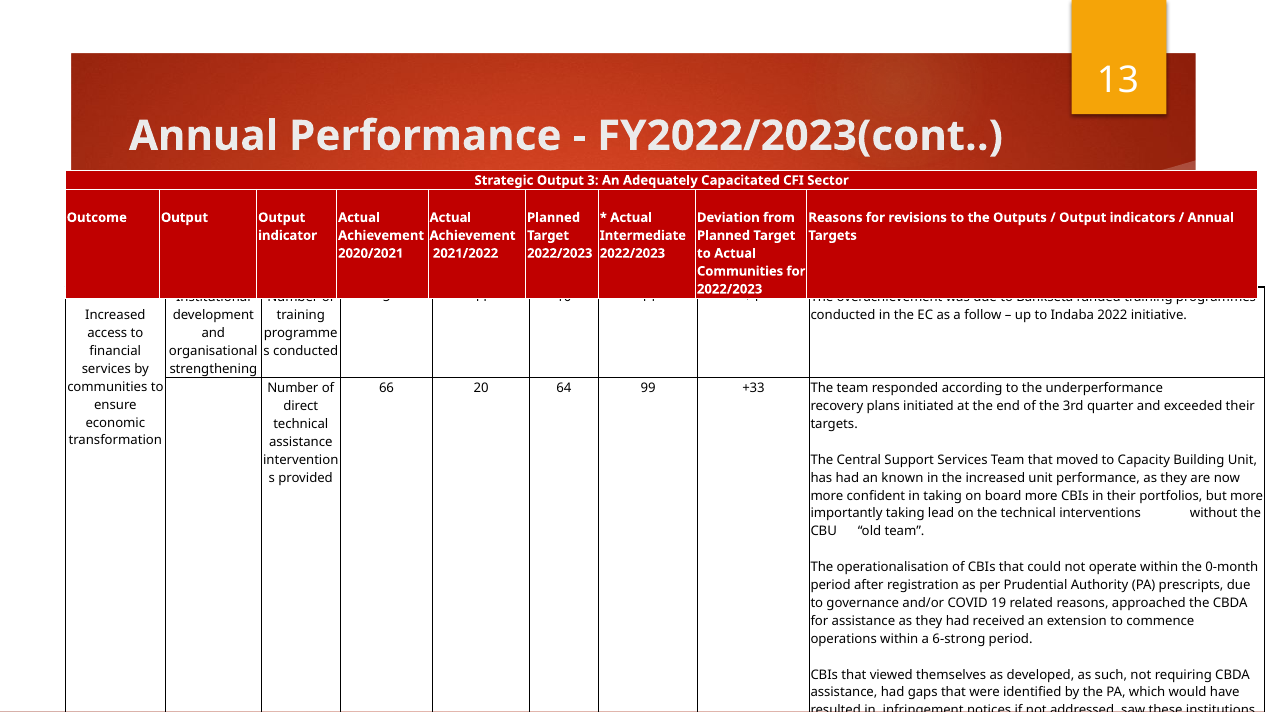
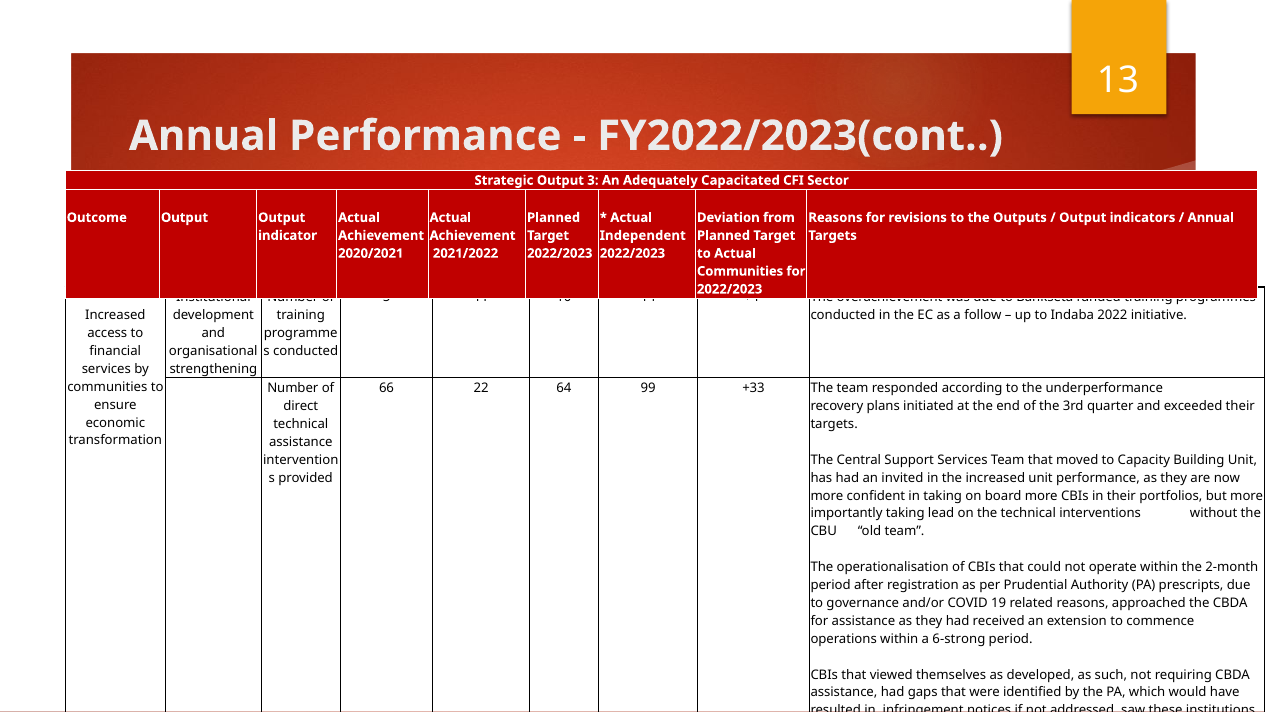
Intermediate: Intermediate -> Independent
20: 20 -> 22
known: known -> invited
0‐month: 0‐month -> 2‐month
